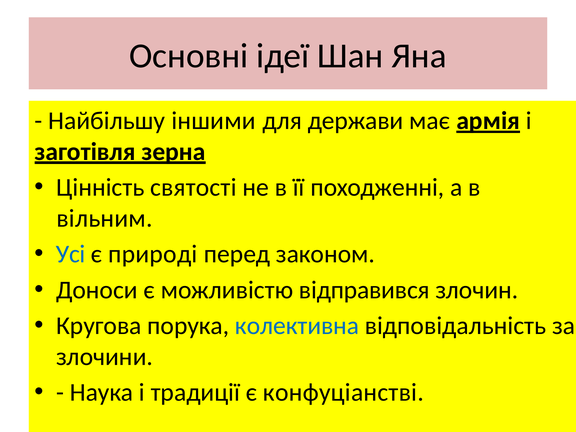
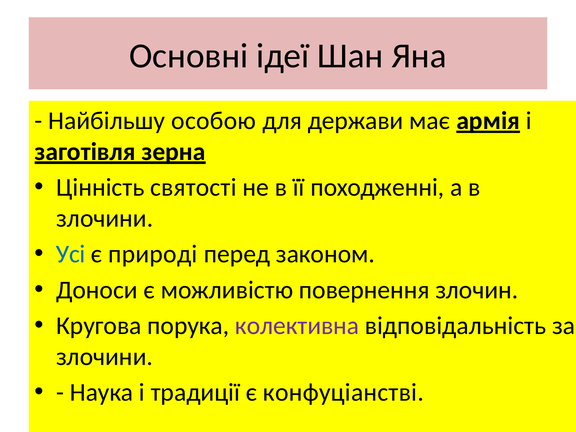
іншими: іншими -> особою
вільним at (105, 218): вільним -> злочини
відправився: відправився -> повернення
колективна colour: blue -> purple
